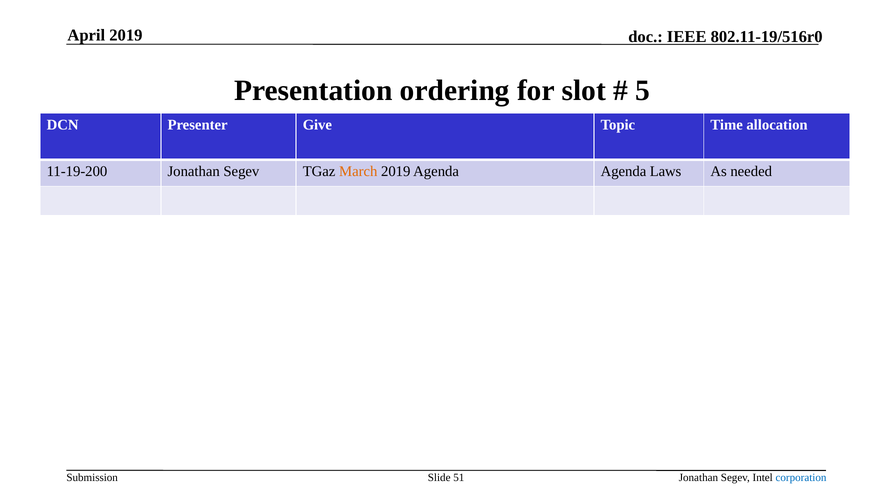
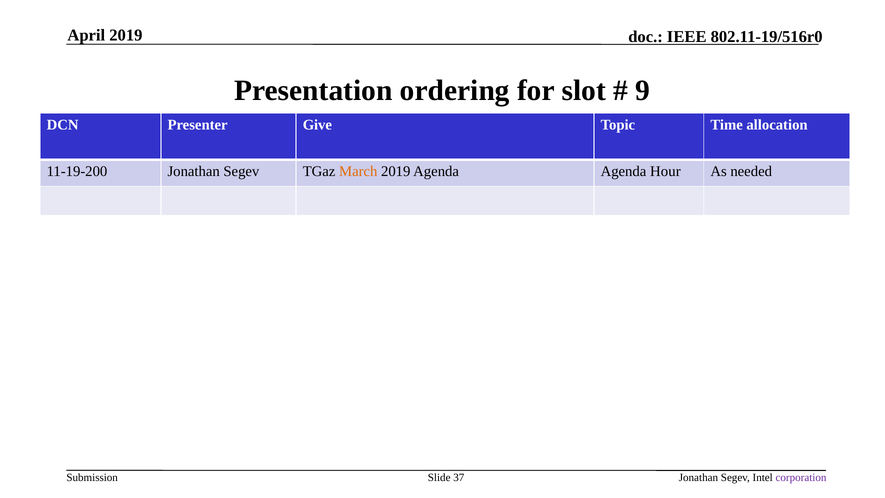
5: 5 -> 9
Laws: Laws -> Hour
51: 51 -> 37
corporation colour: blue -> purple
